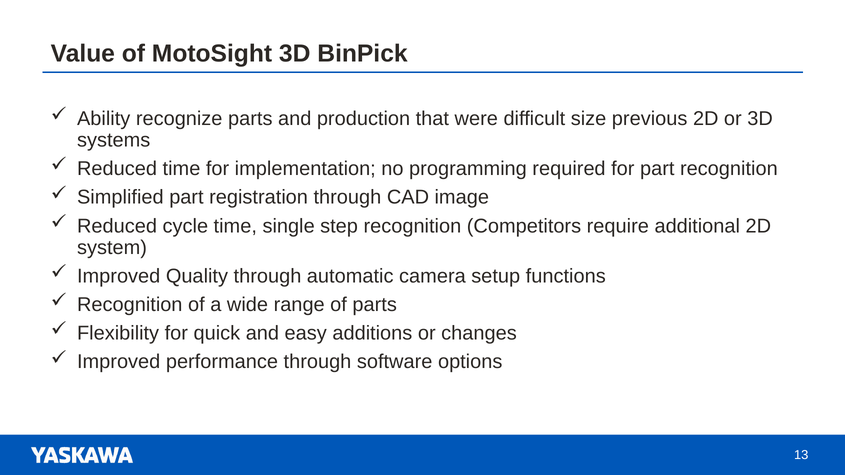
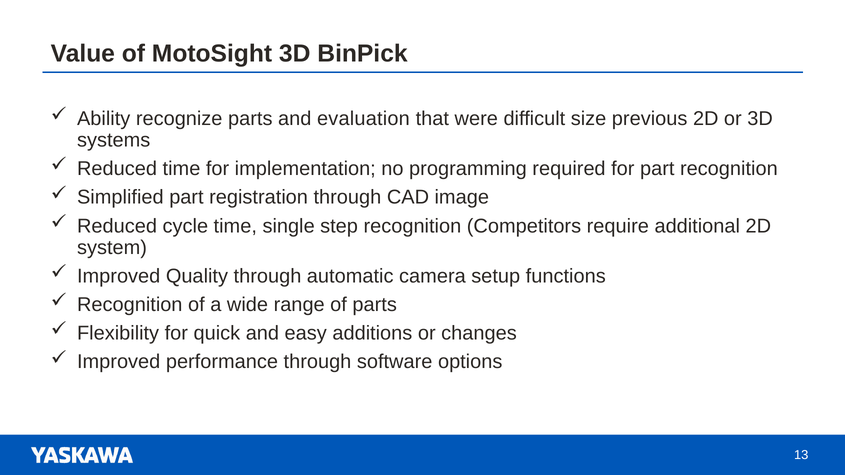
production: production -> evaluation
